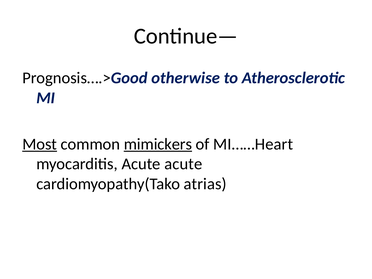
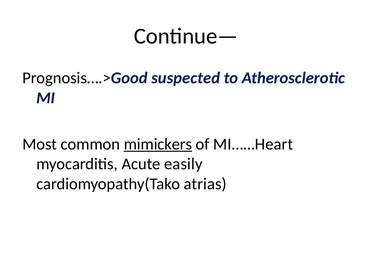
otherwise: otherwise -> suspected
Most underline: present -> none
Acute acute: acute -> easily
